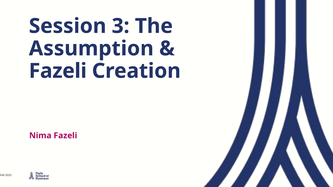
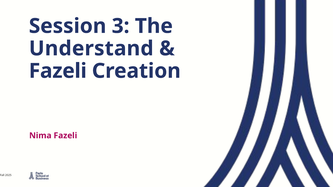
Assumption: Assumption -> Understand
